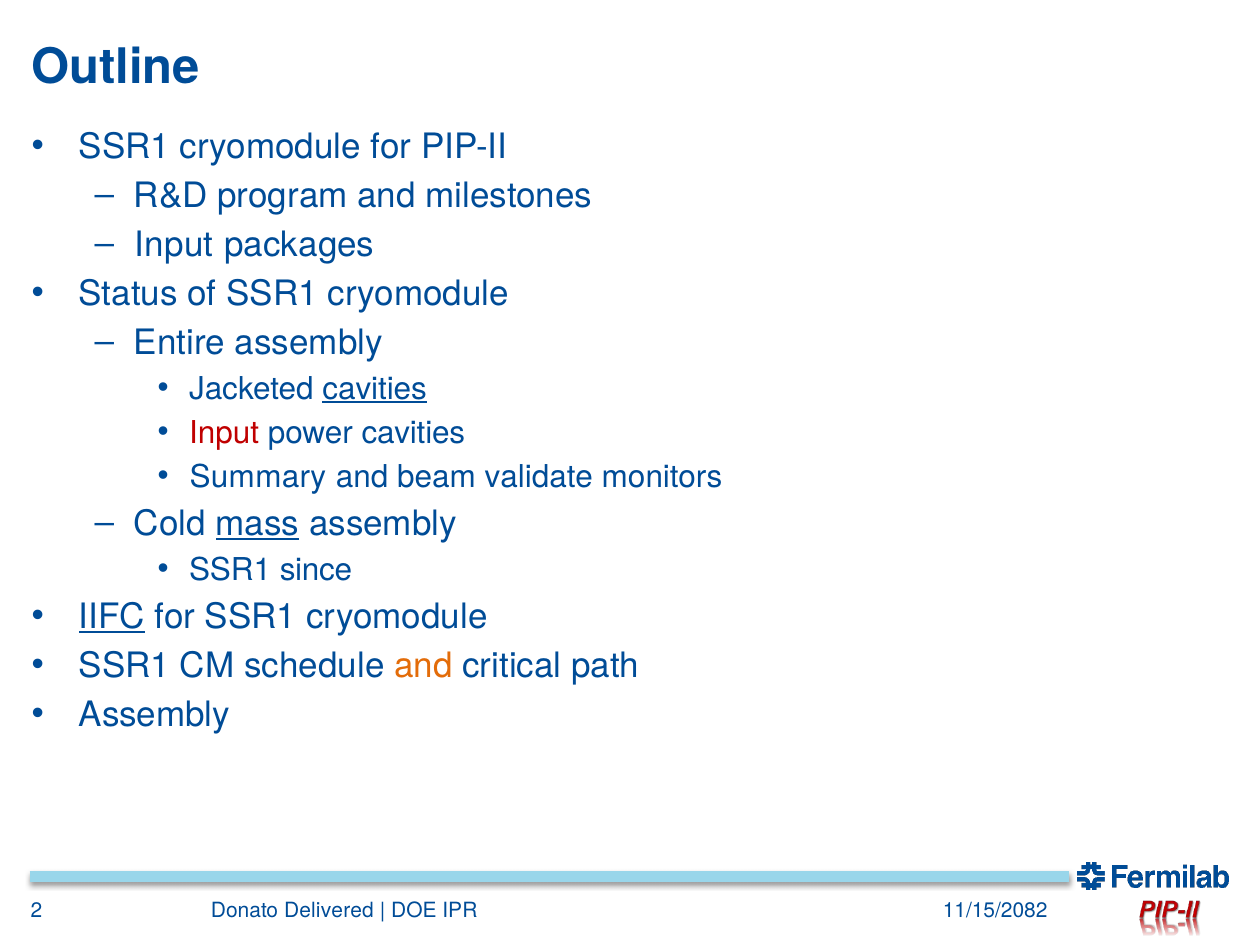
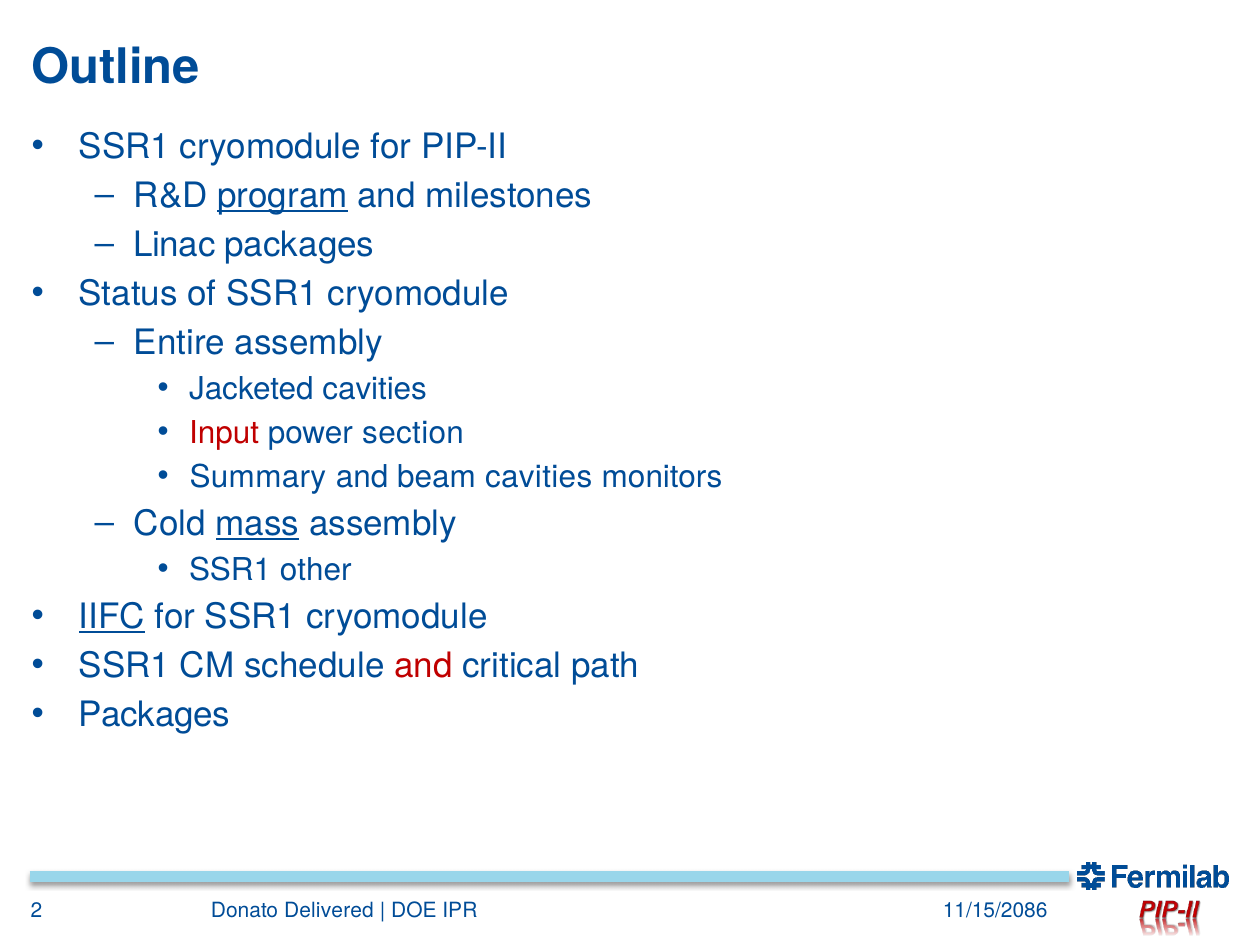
program underline: none -> present
Input at (174, 245): Input -> Linac
cavities at (375, 389) underline: present -> none
power cavities: cavities -> section
beam validate: validate -> cavities
since: since -> other
and at (423, 666) colour: orange -> red
Assembly at (154, 715): Assembly -> Packages
11/15/2082: 11/15/2082 -> 11/15/2086
